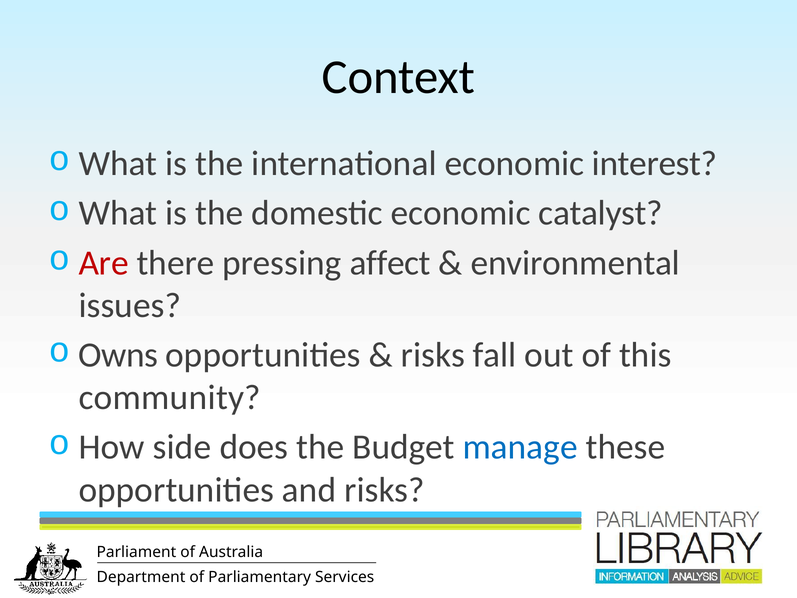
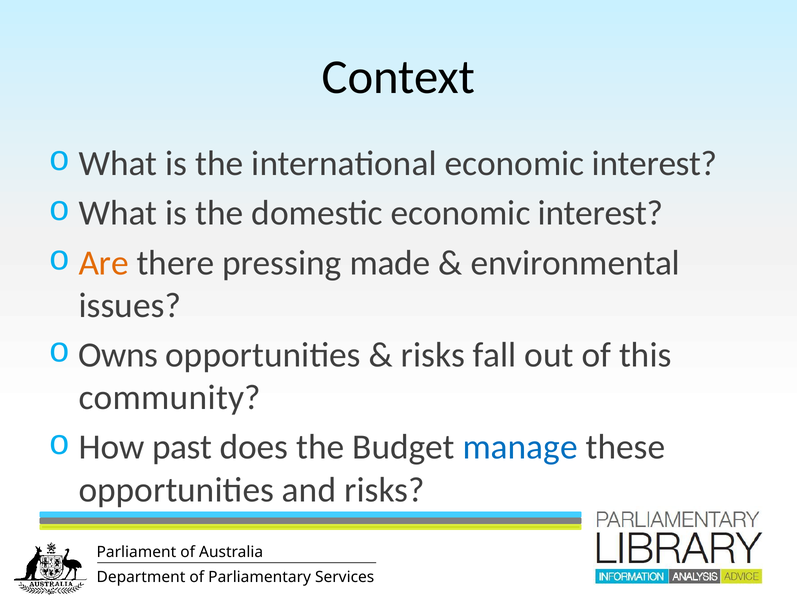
domestic economic catalyst: catalyst -> interest
Are colour: red -> orange
affect: affect -> made
side: side -> past
